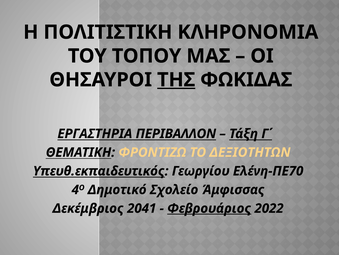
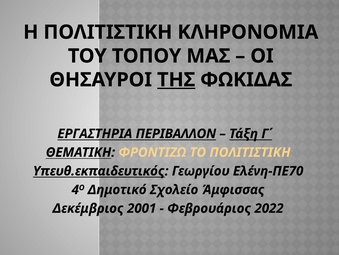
ΤΟ ΔΕΞΙΟΤΗΤΩΝ: ΔΕΞΙΟΤΗΤΩΝ -> ΠΟΛΙΤΙΣΤΙΚΗ
2041: 2041 -> 2001
Φεβρουάριος underline: present -> none
